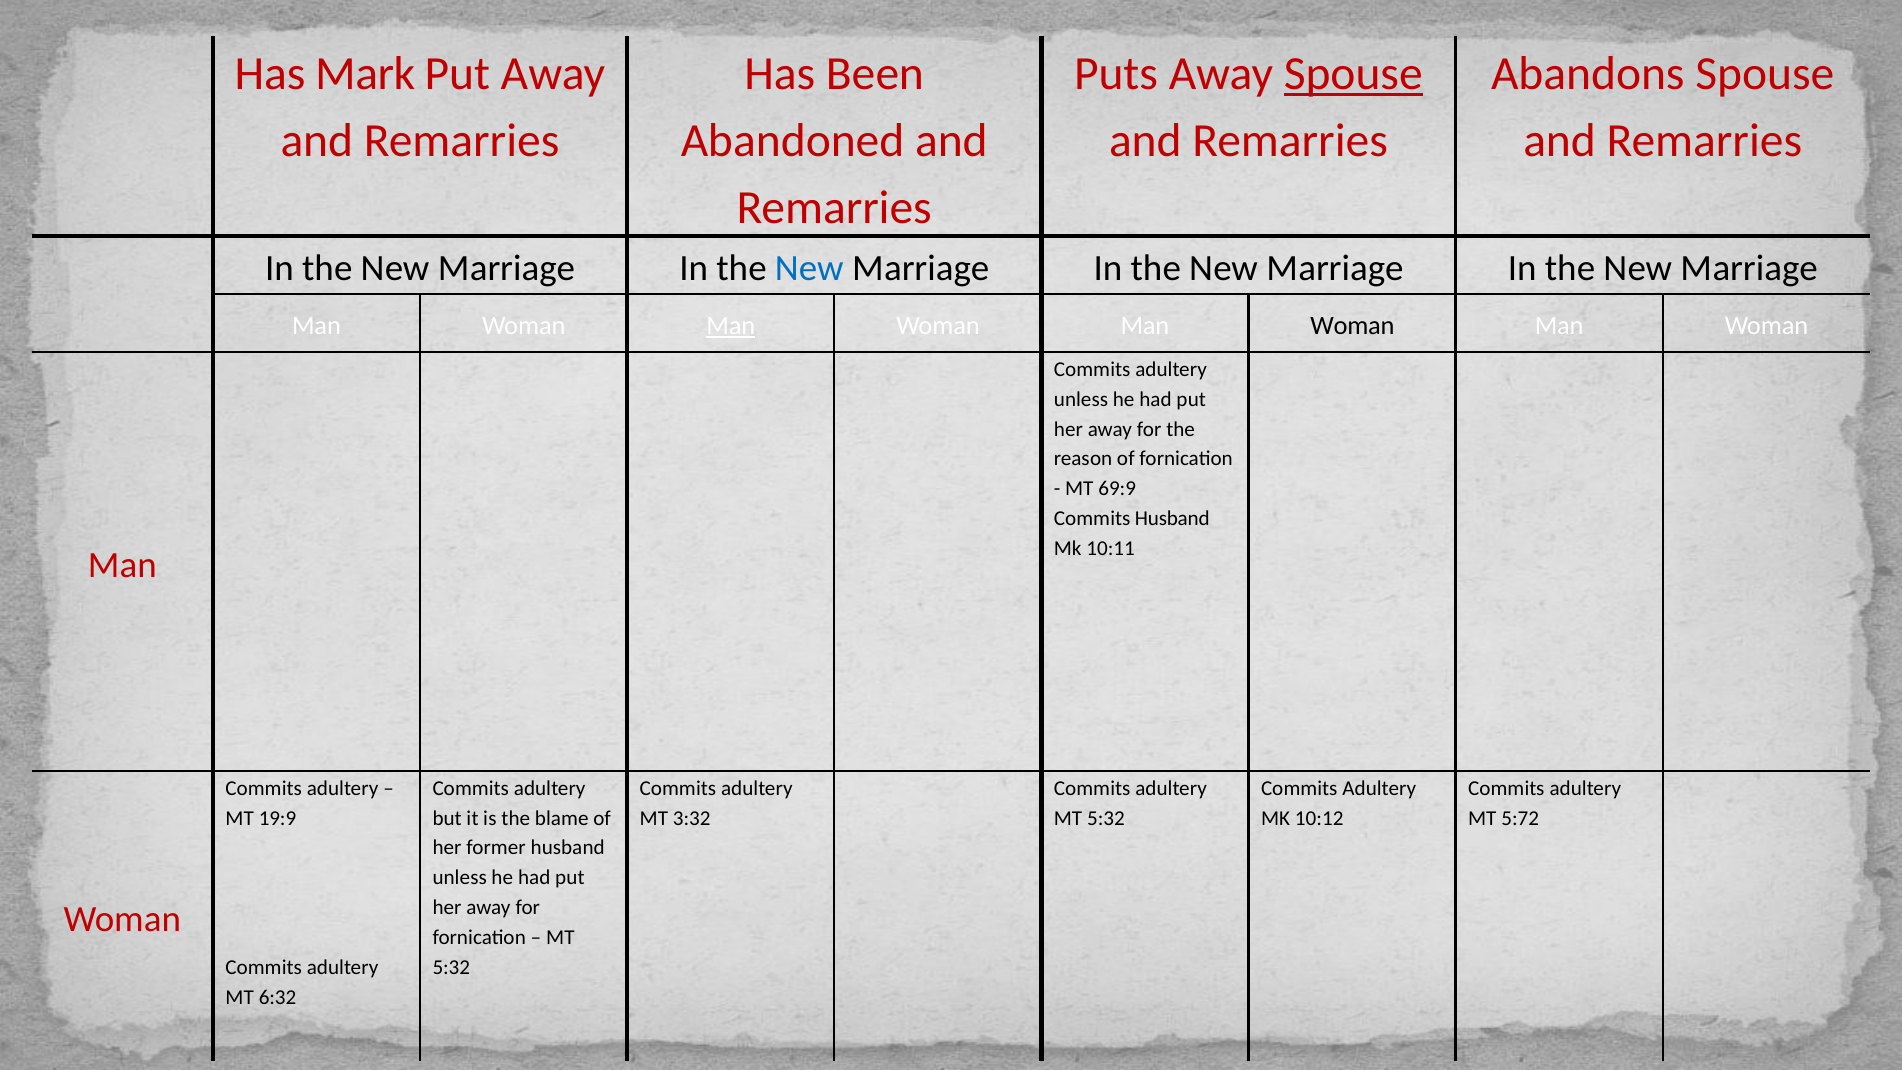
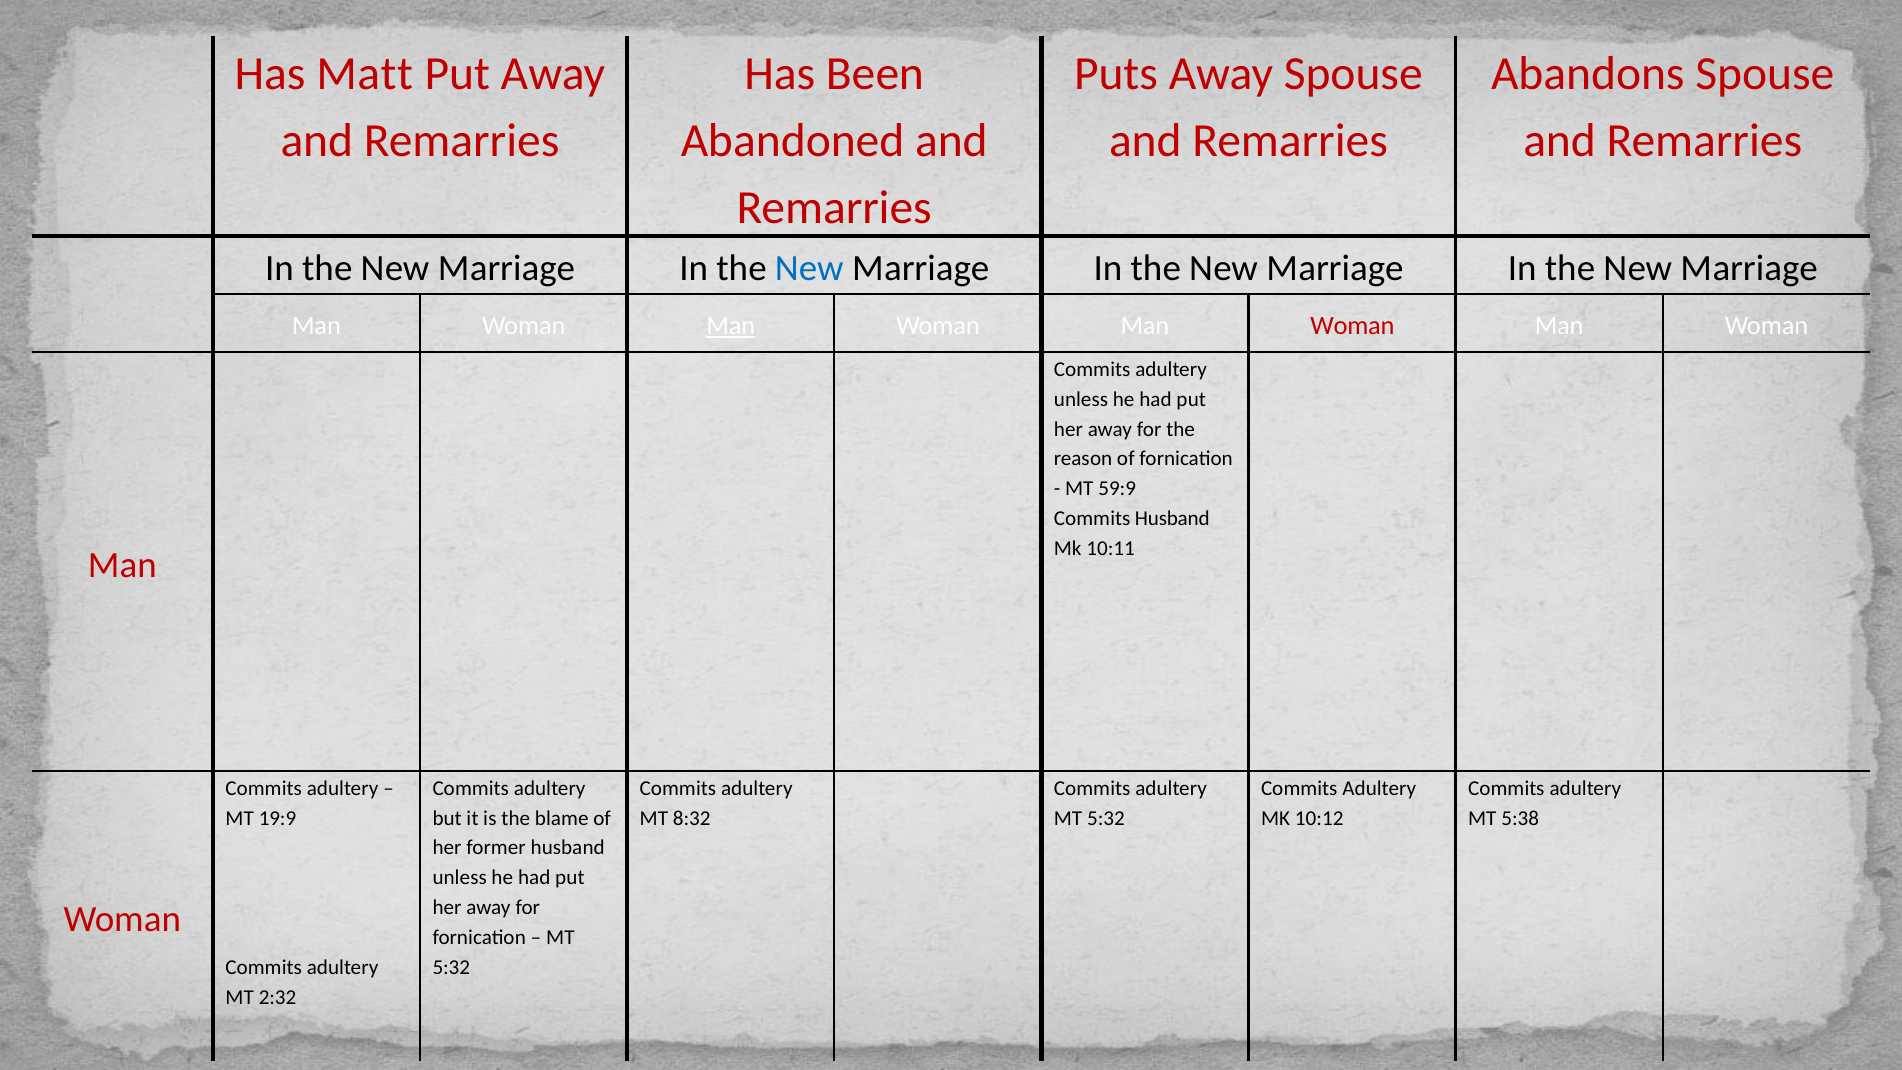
Mark: Mark -> Matt
Spouse at (1353, 74) underline: present -> none
Woman at (1352, 326) colour: black -> red
69:9: 69:9 -> 59:9
3:32: 3:32 -> 8:32
5:72: 5:72 -> 5:38
6:32: 6:32 -> 2:32
